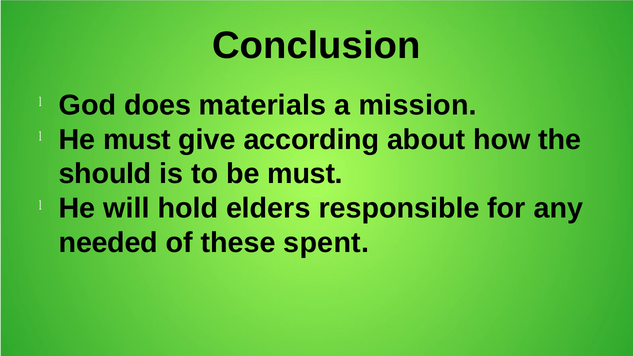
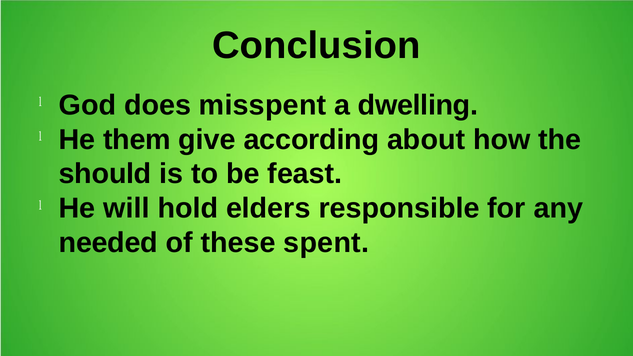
materials: materials -> misspent
mission: mission -> dwelling
He must: must -> them
be must: must -> feast
